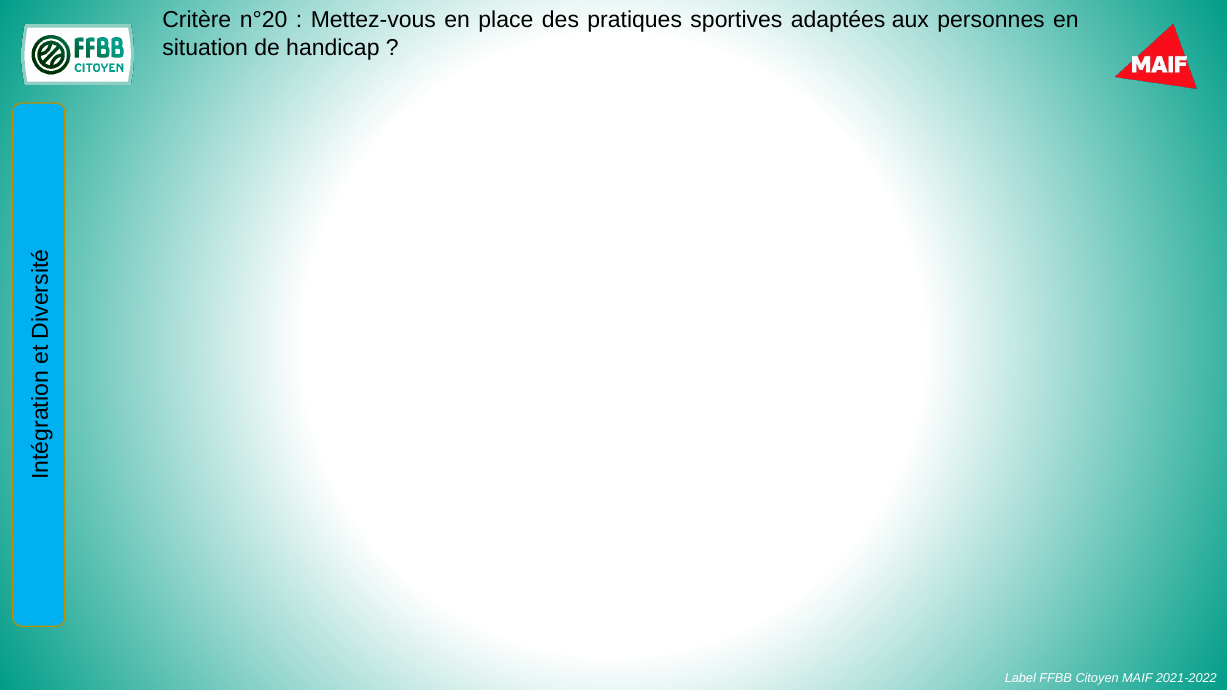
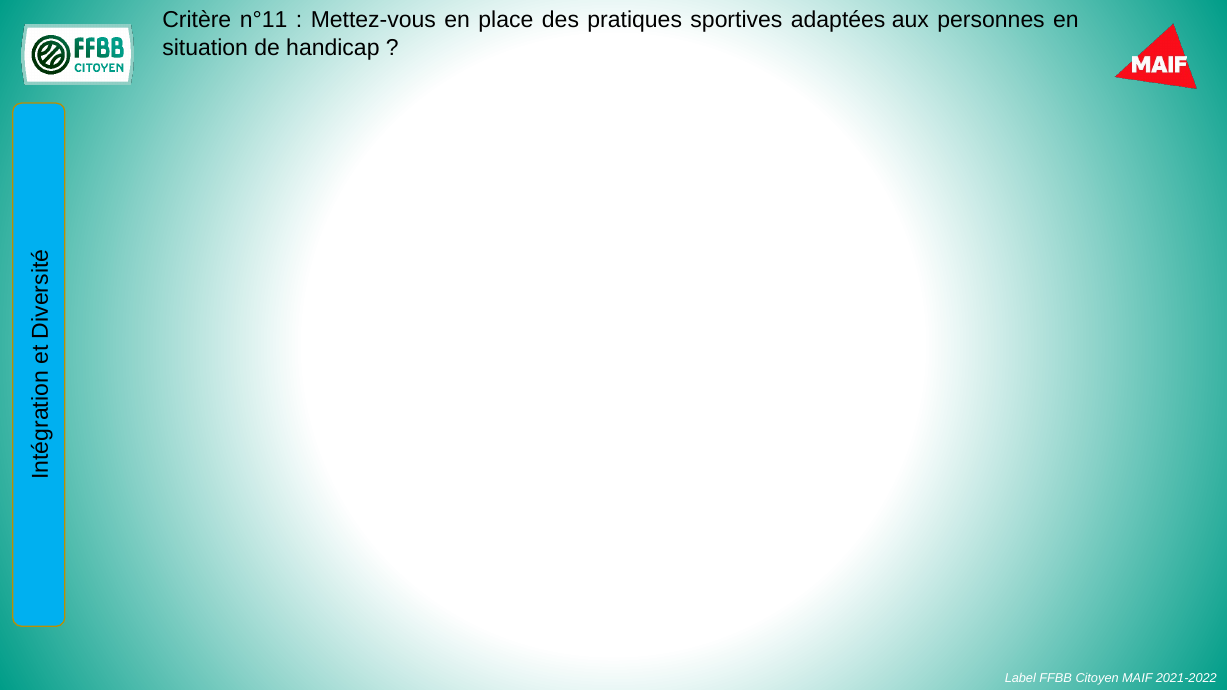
n°20: n°20 -> n°11
